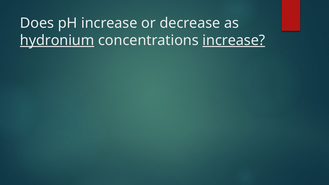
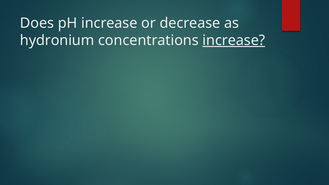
hydronium underline: present -> none
